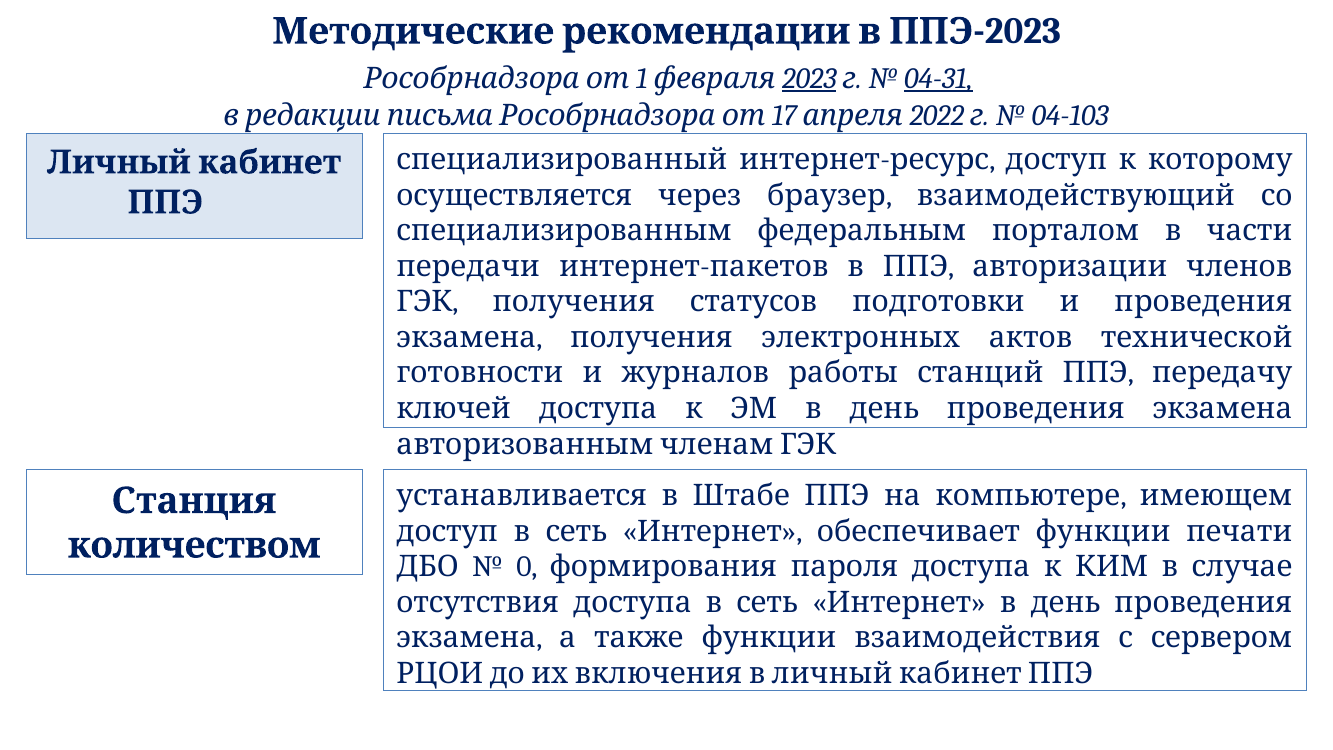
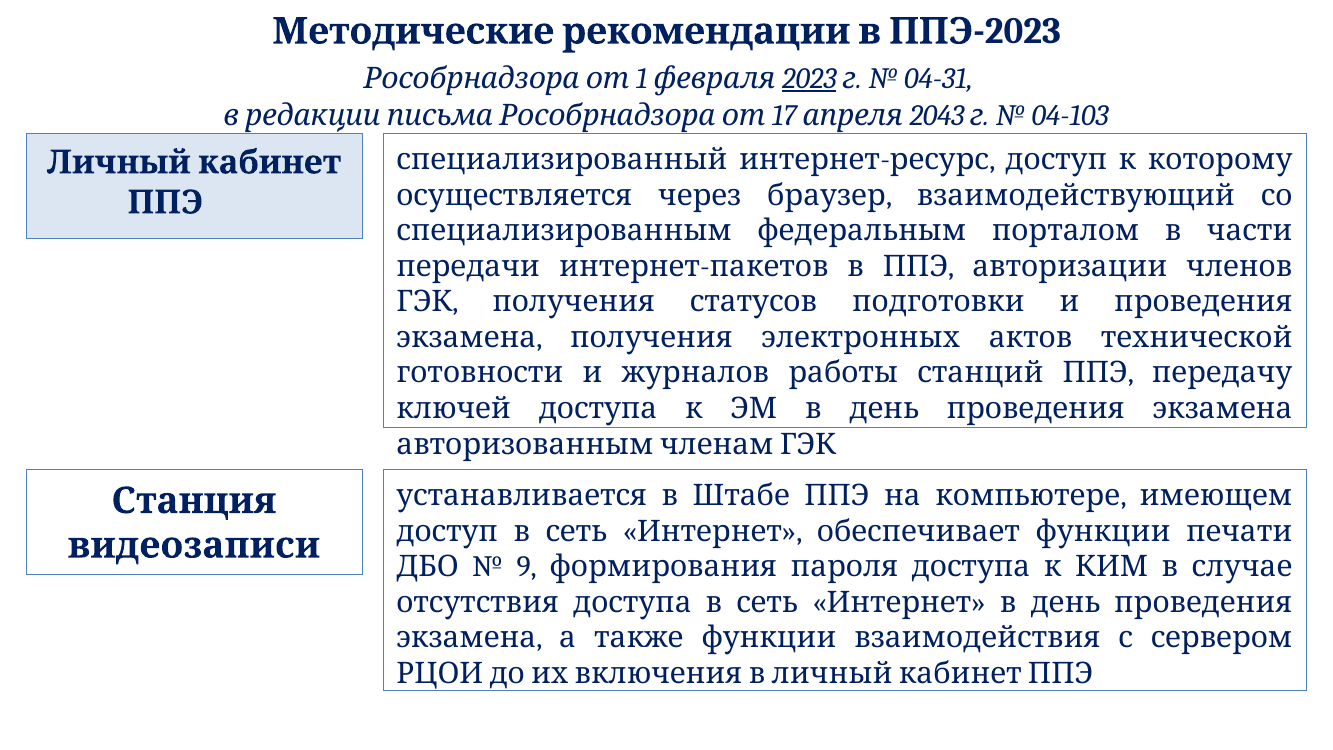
04-31 underline: present -> none
2022: 2022 -> 2043
количеством: количеством -> видеозаписи
0: 0 -> 9
